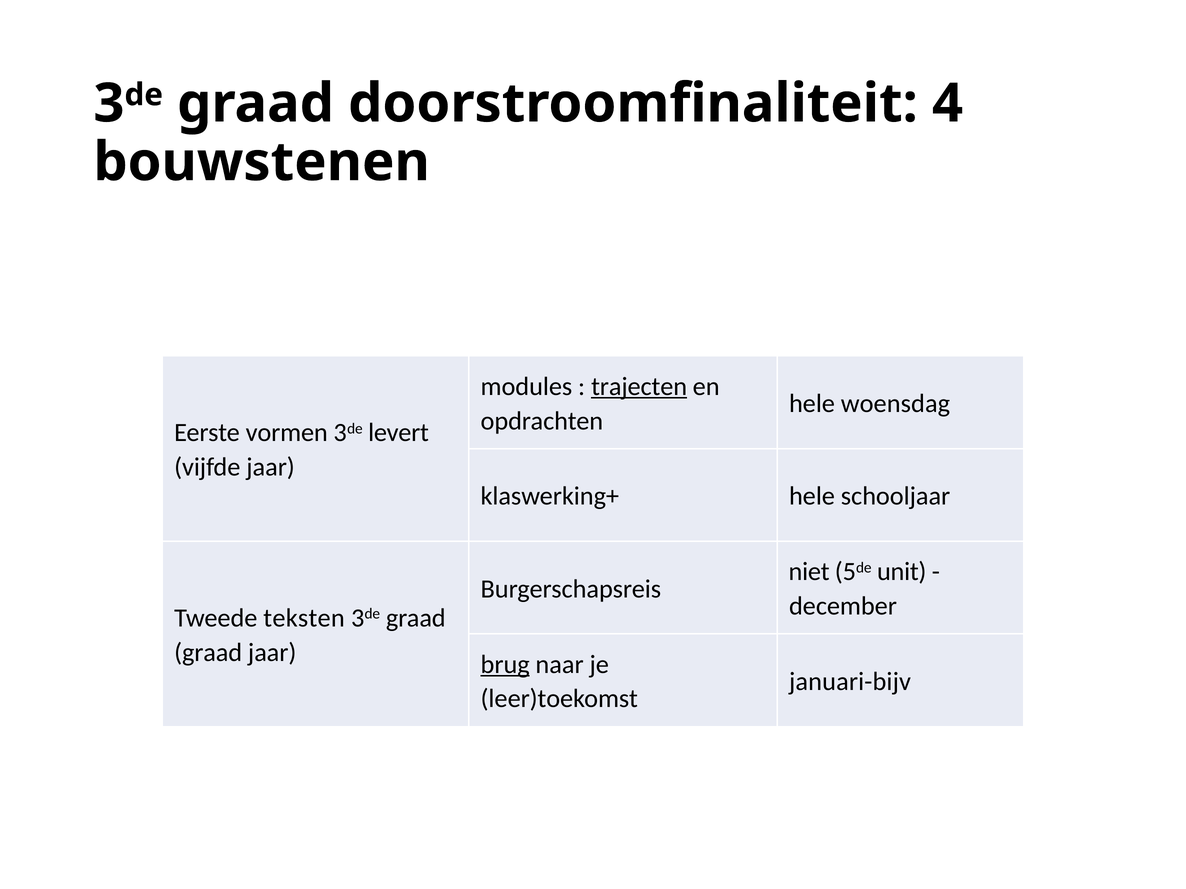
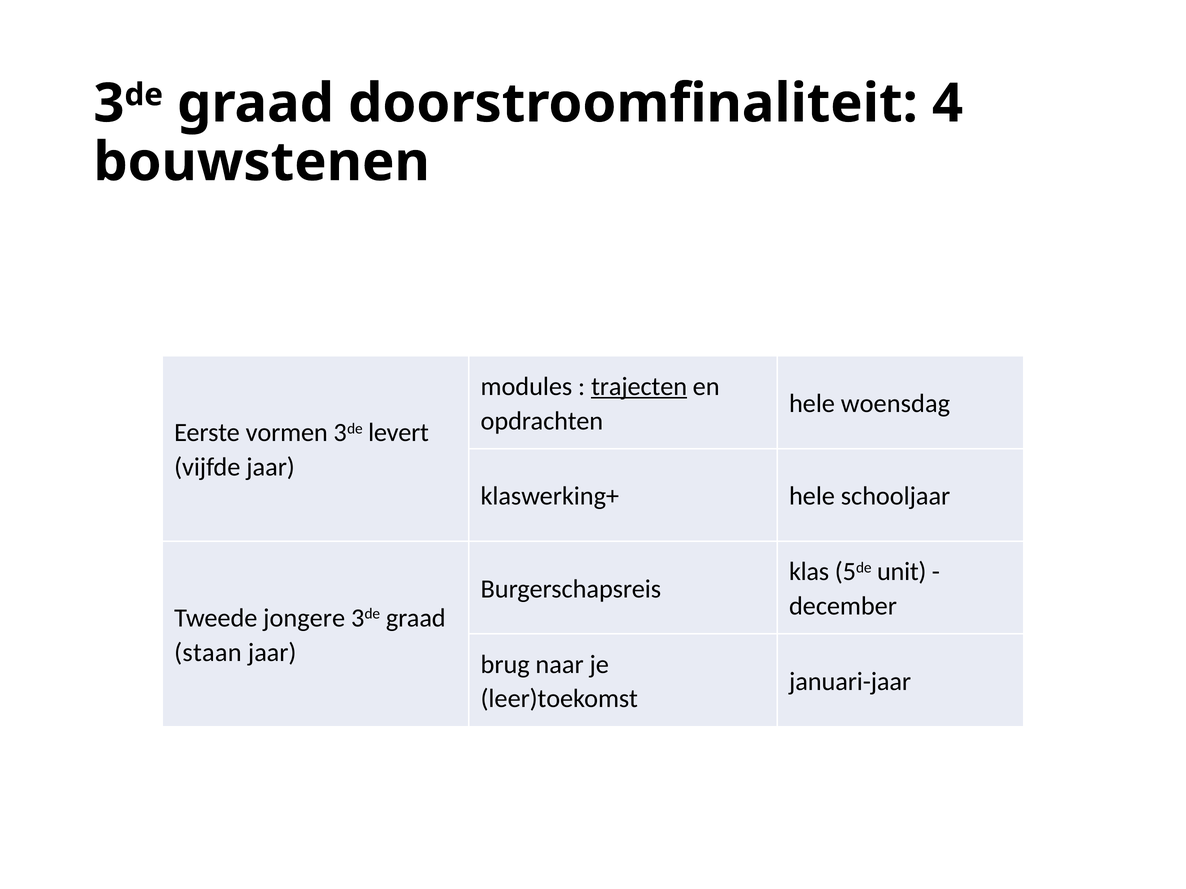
niet: niet -> klas
teksten: teksten -> jongere
graad at (208, 653): graad -> staan
brug at (505, 665) underline: present -> none
januari-bijv: januari-bijv -> januari-jaar
